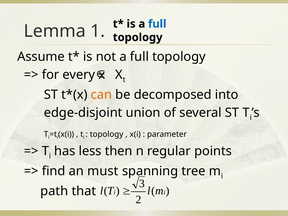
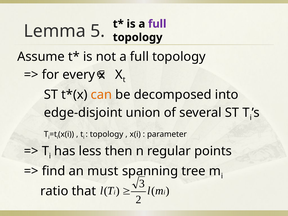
full at (157, 24) colour: blue -> purple
1: 1 -> 5
path: path -> ratio
